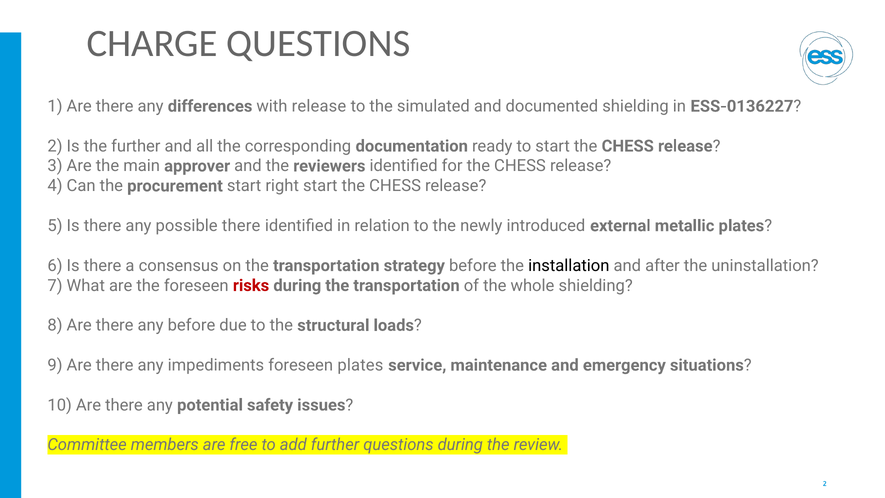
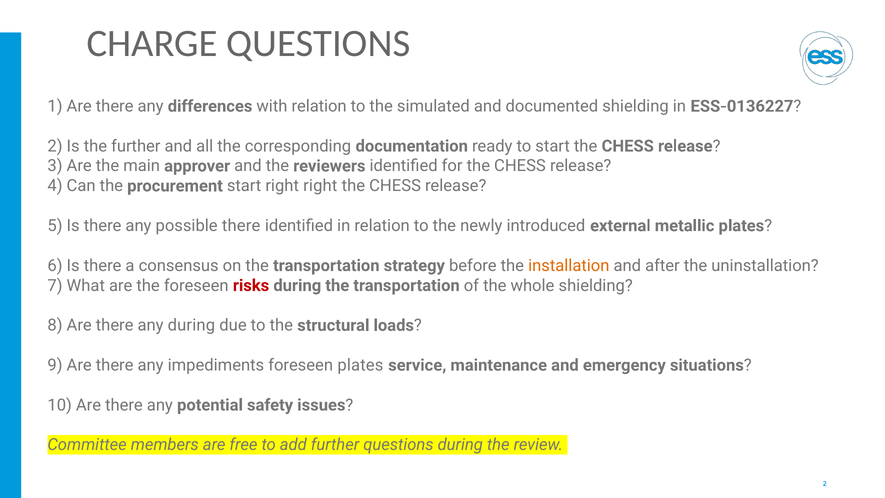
with release: release -> relation
right start: start -> right
installation colour: black -> orange
any before: before -> during
